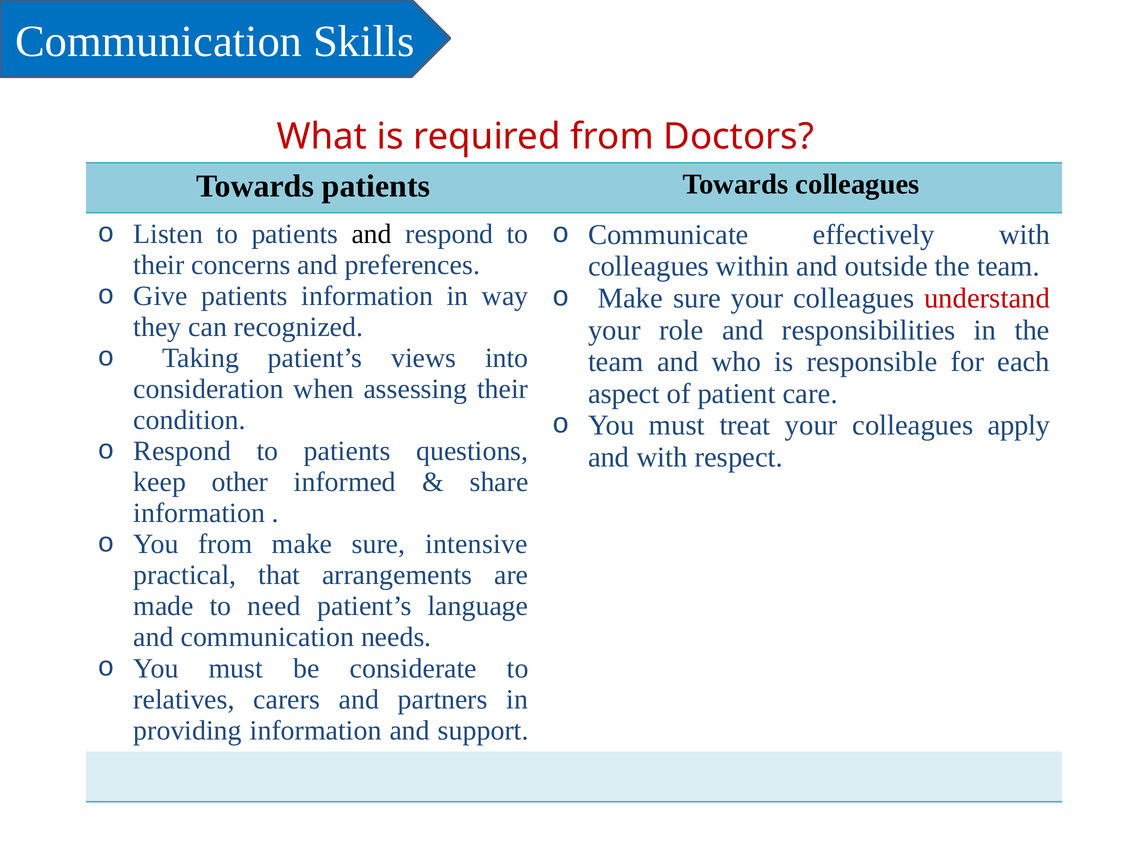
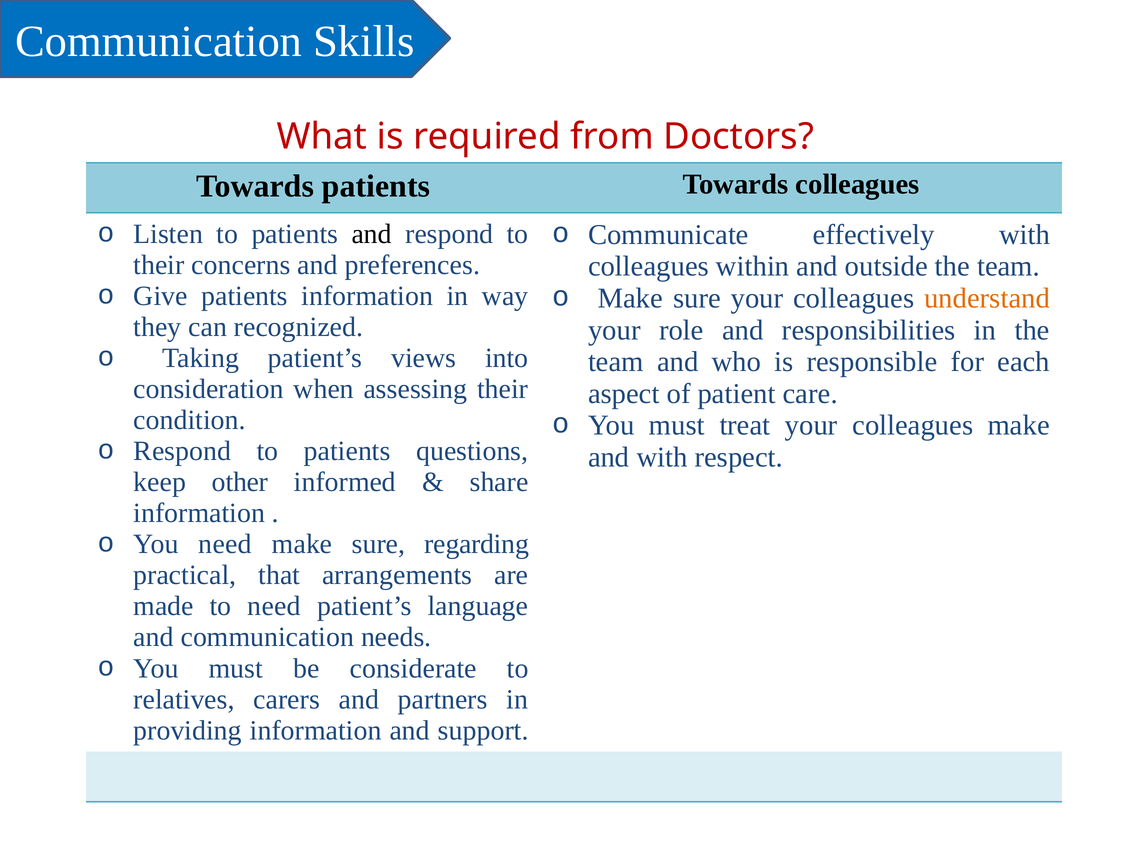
understand colour: red -> orange
colleagues apply: apply -> make
You from: from -> need
intensive: intensive -> regarding
